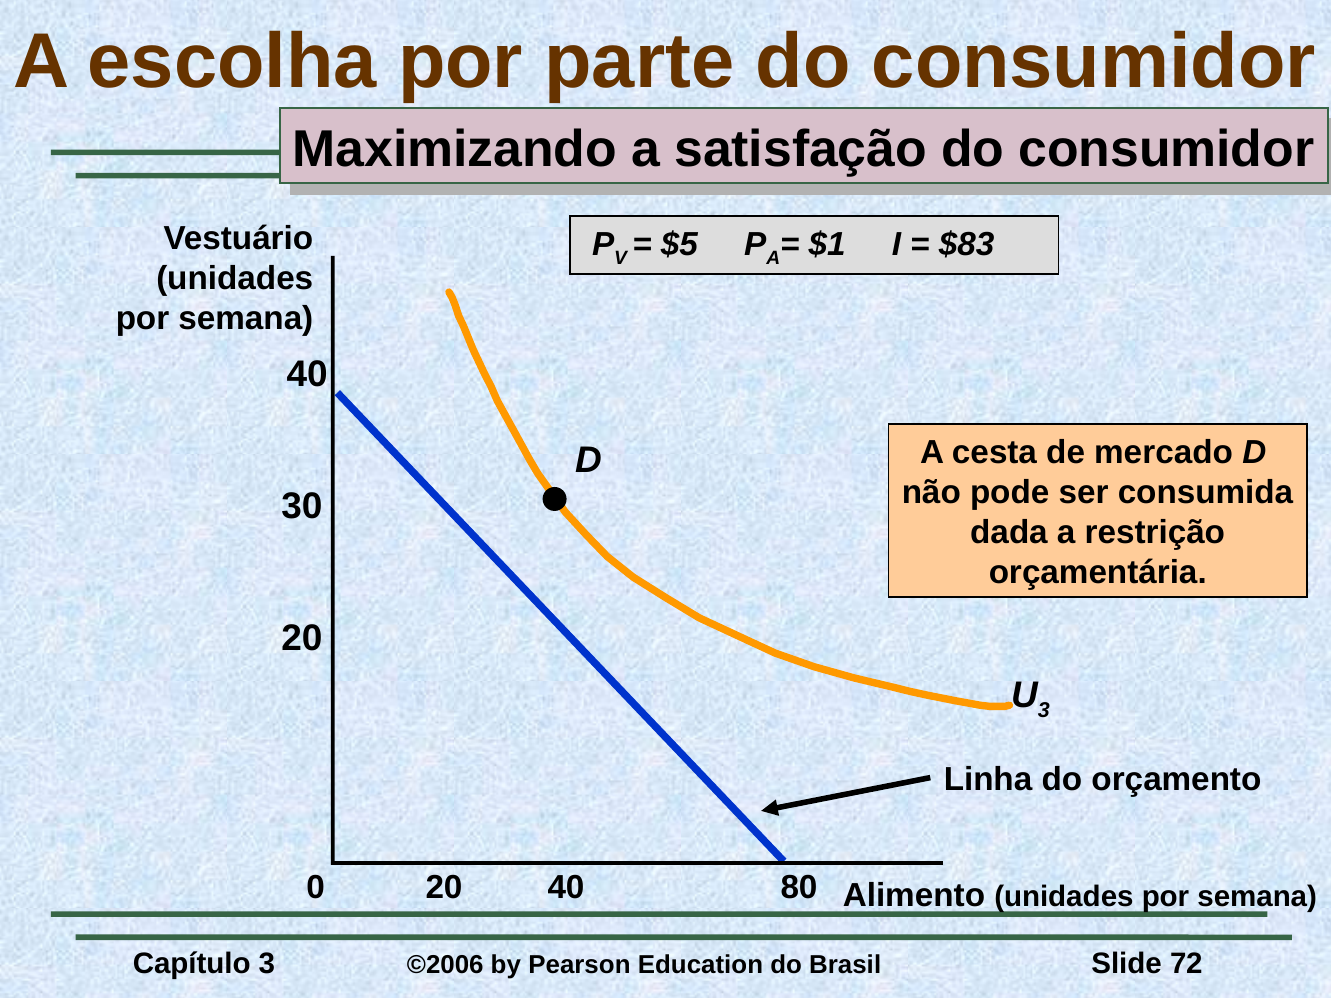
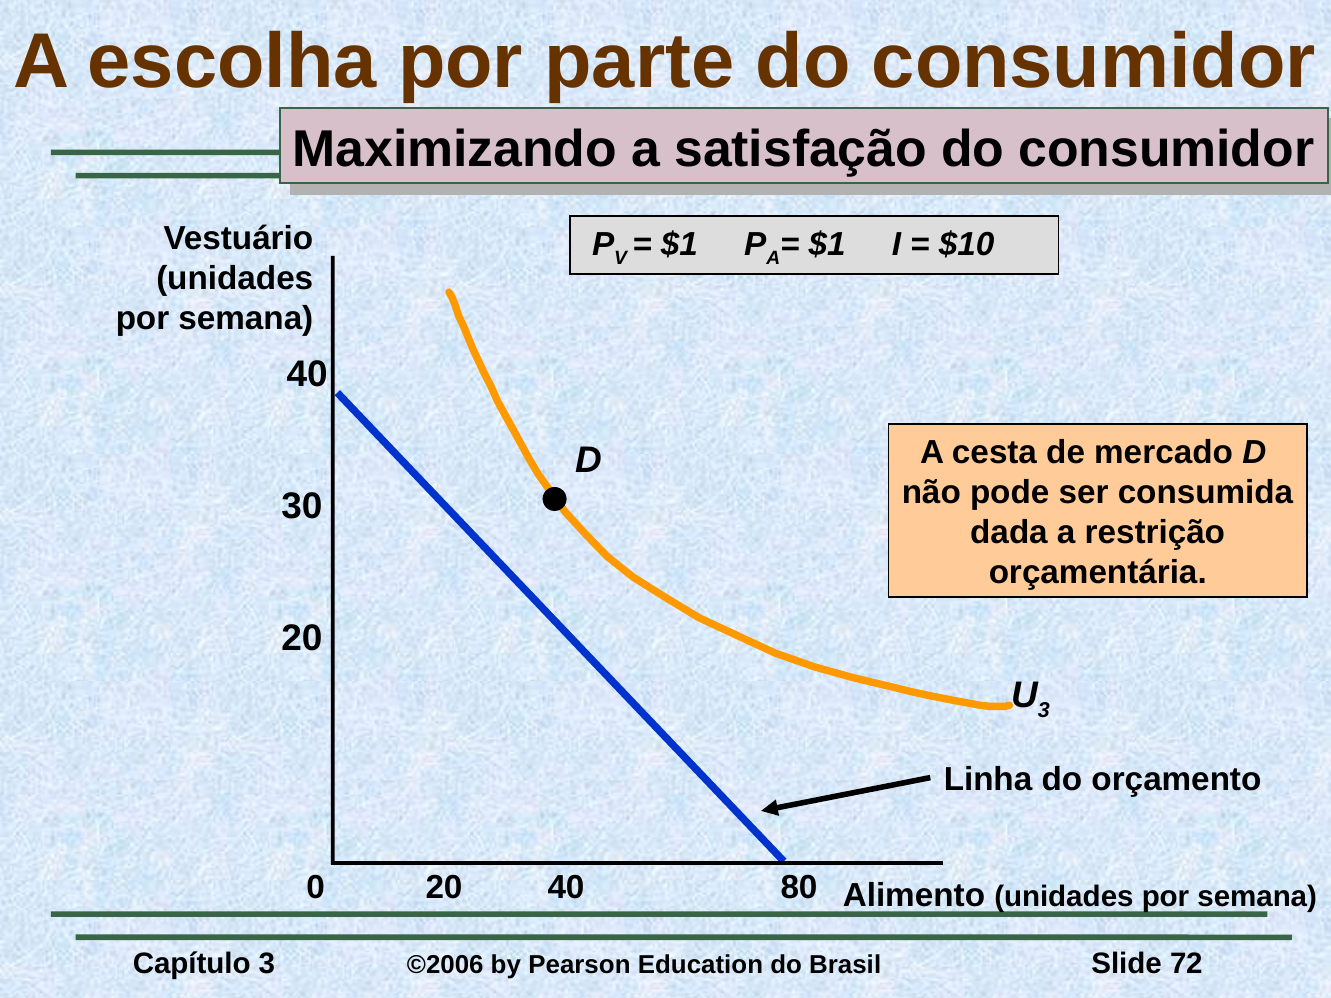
$5 at (679, 245): $5 -> $1
$83: $83 -> $10
